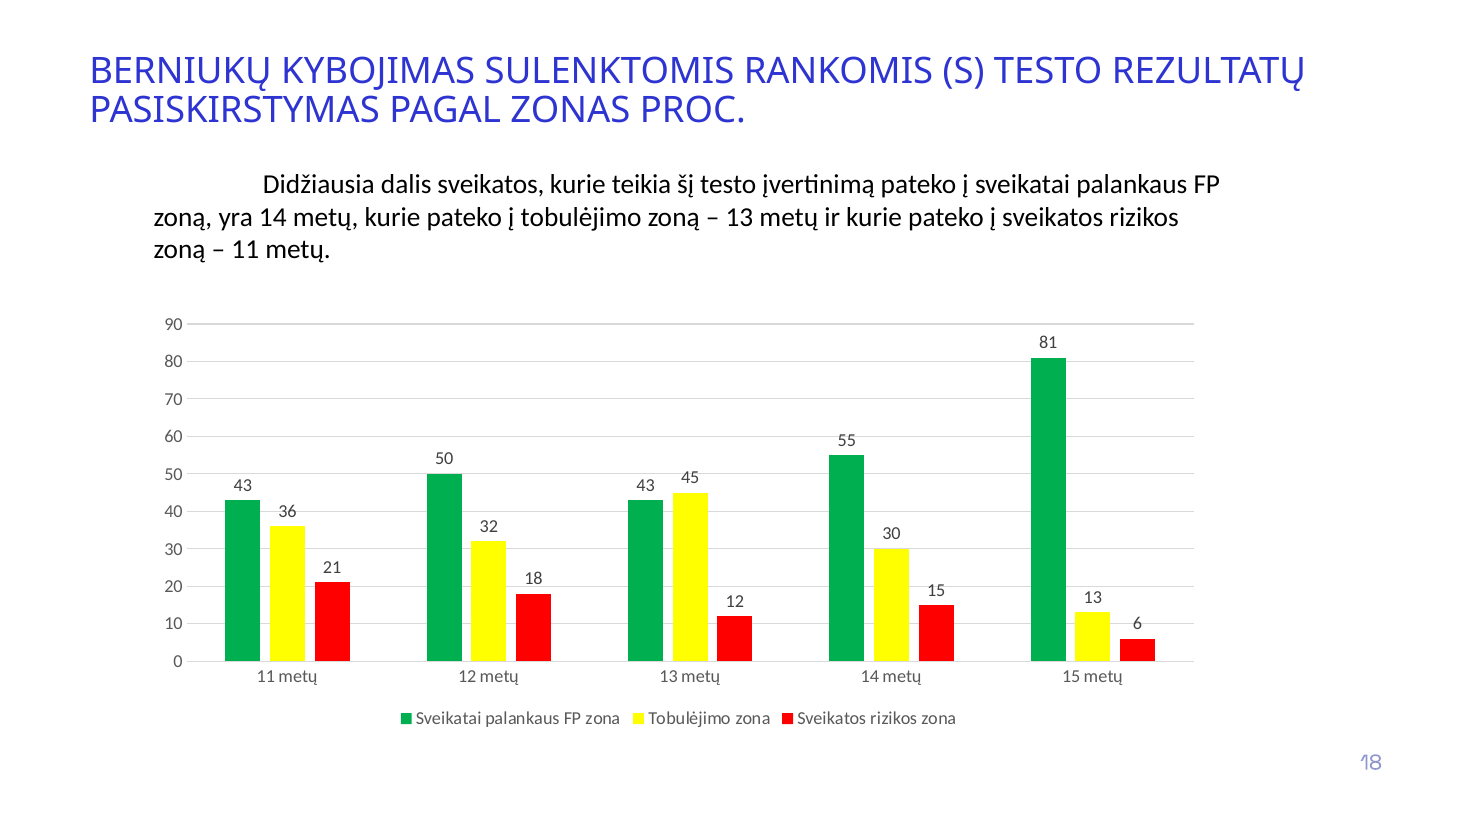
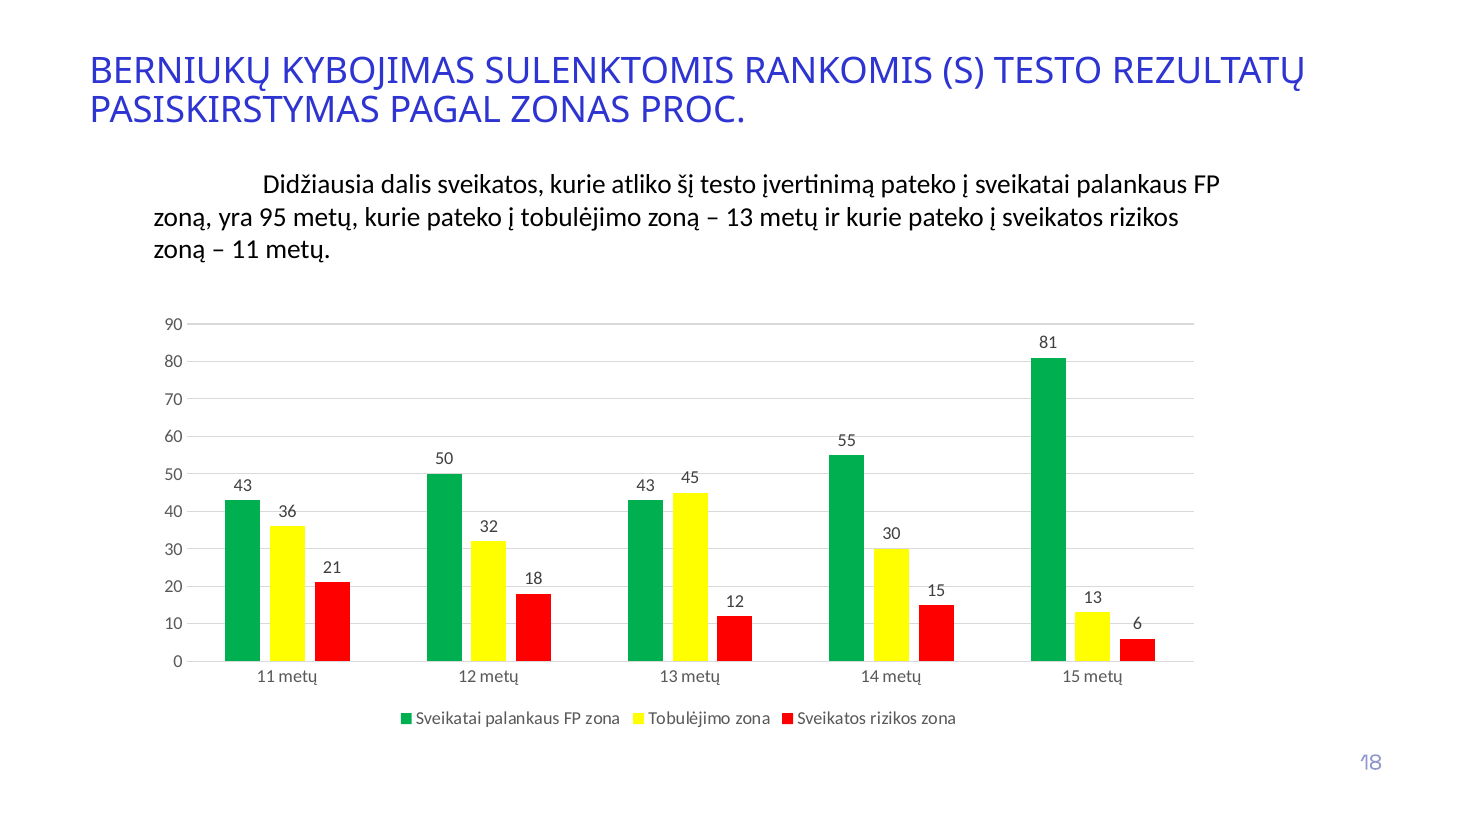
teikia: teikia -> atliko
yra 14: 14 -> 95
